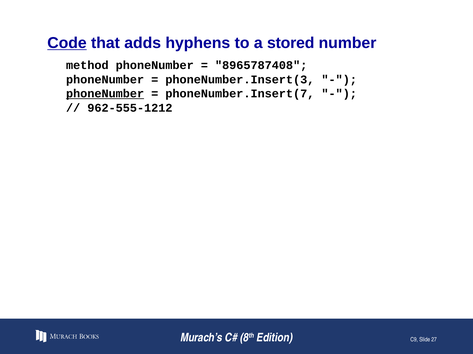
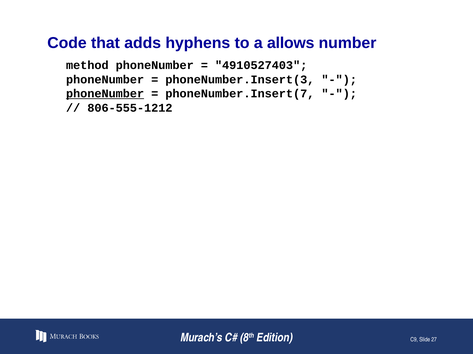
Code underline: present -> none
stored: stored -> allows
8965787408: 8965787408 -> 4910527403
962-555-1212: 962-555-1212 -> 806-555-1212
